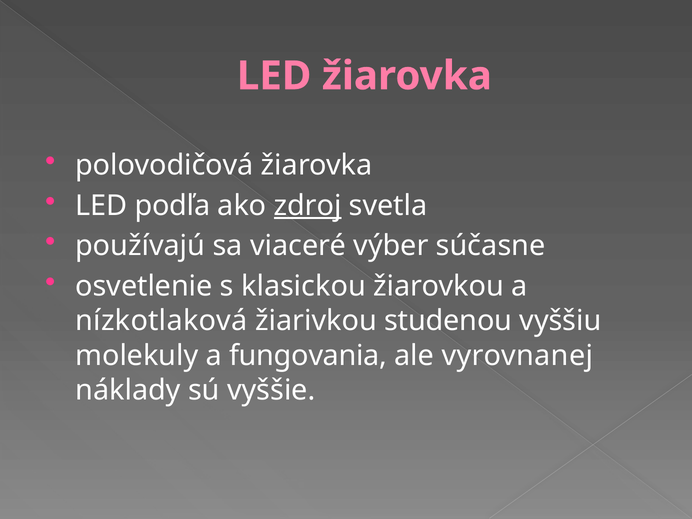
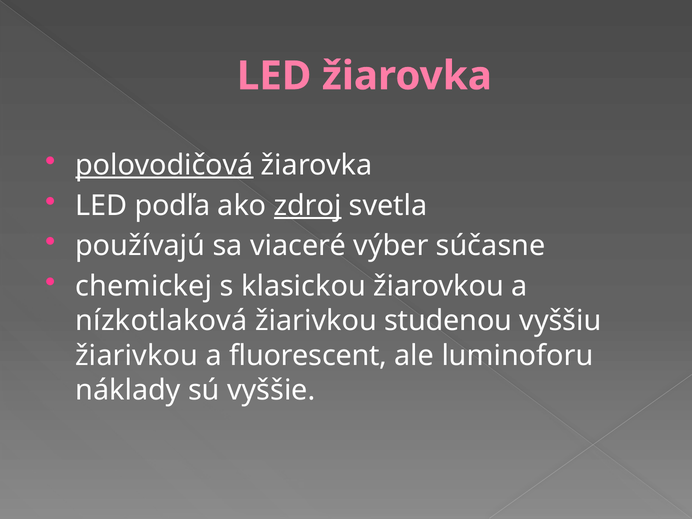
polovodičová underline: none -> present
osvetlenie: osvetlenie -> chemickej
molekuly at (137, 356): molekuly -> žiarivkou
fungovania: fungovania -> fluorescent
vyrovnanej: vyrovnanej -> luminoforu
